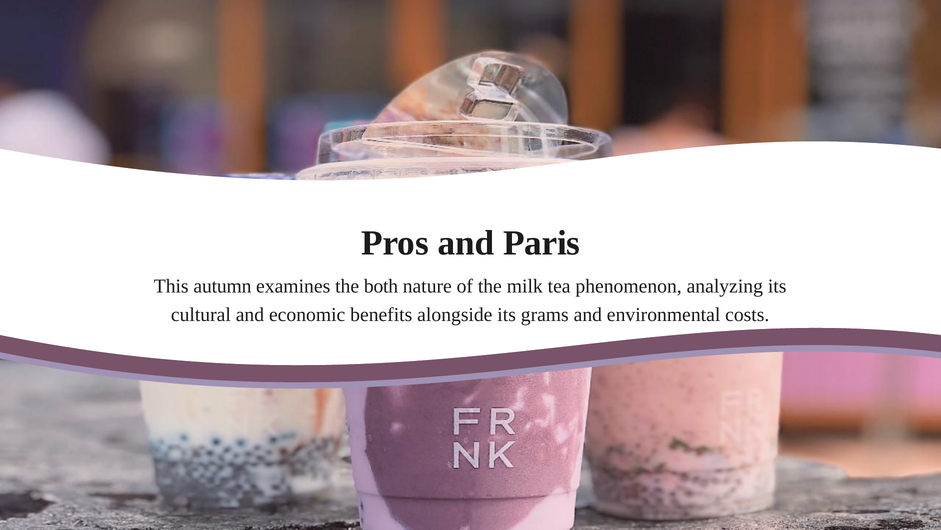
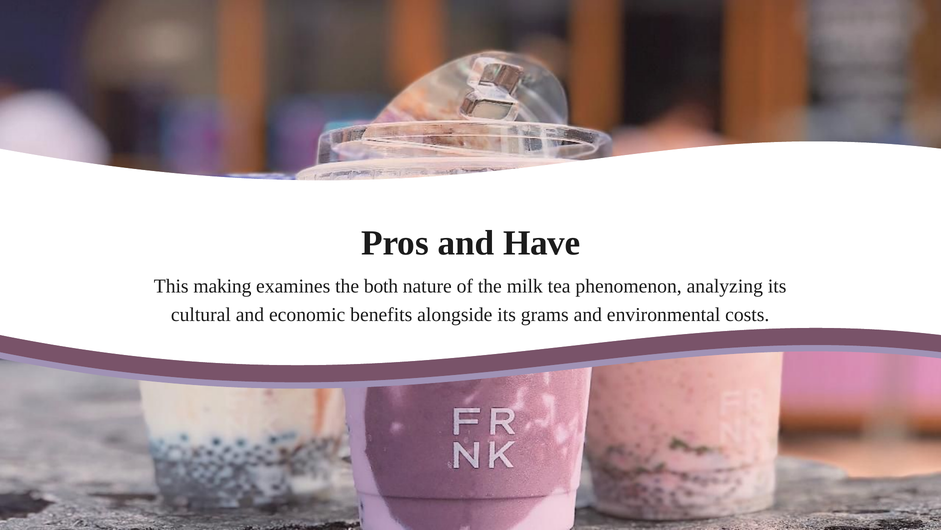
Paris: Paris -> Have
autumn: autumn -> making
